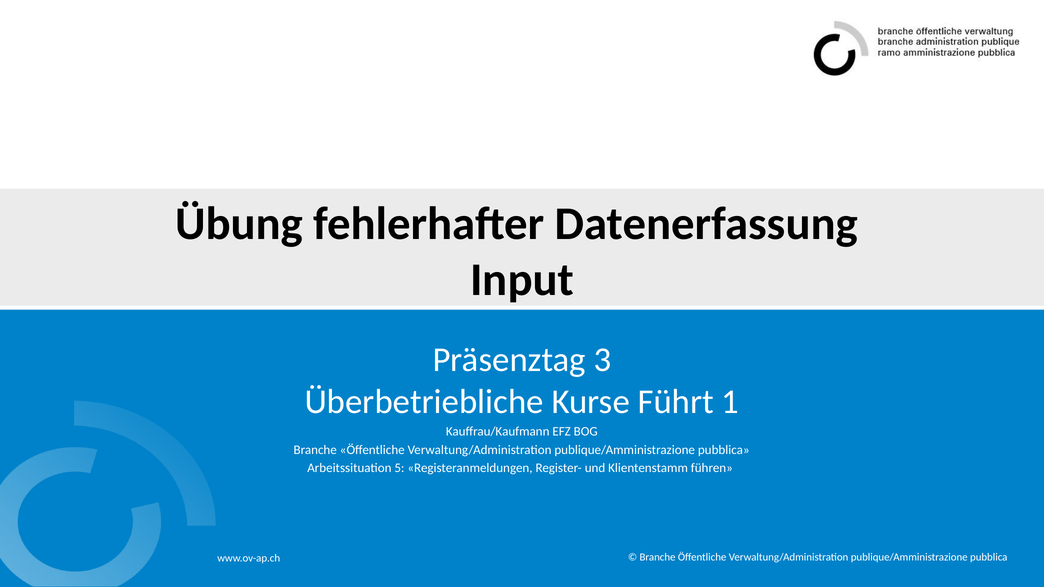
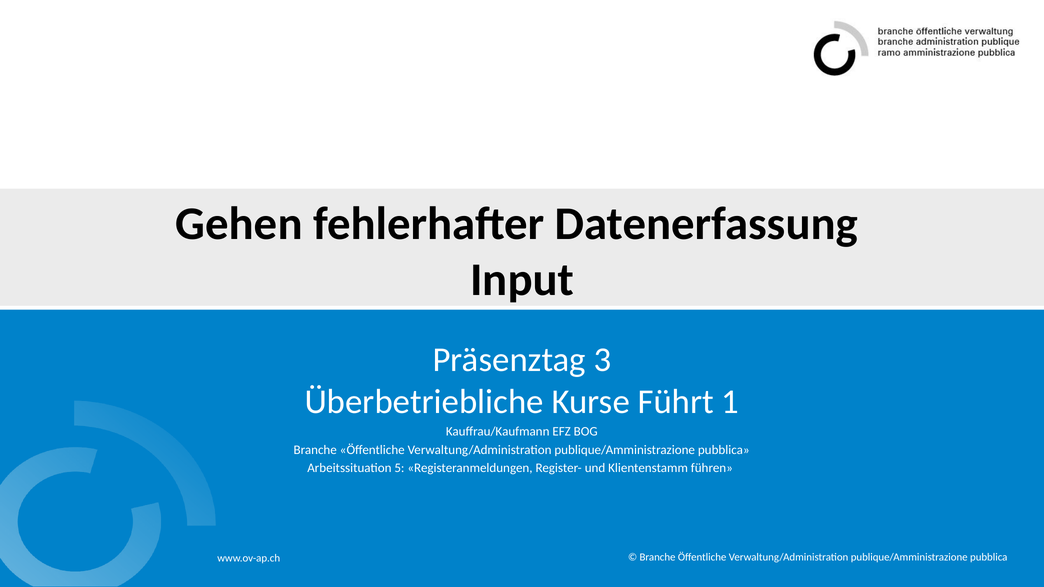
Übung: Übung -> Gehen
